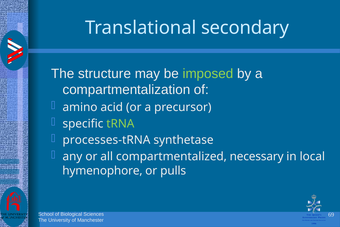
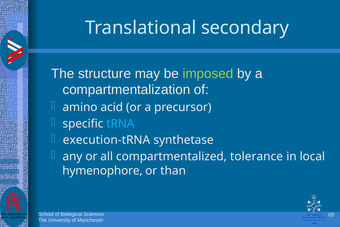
tRNA colour: light green -> light blue
processes-tRNA: processes-tRNA -> execution-tRNA
necessary: necessary -> tolerance
pulls: pulls -> than
